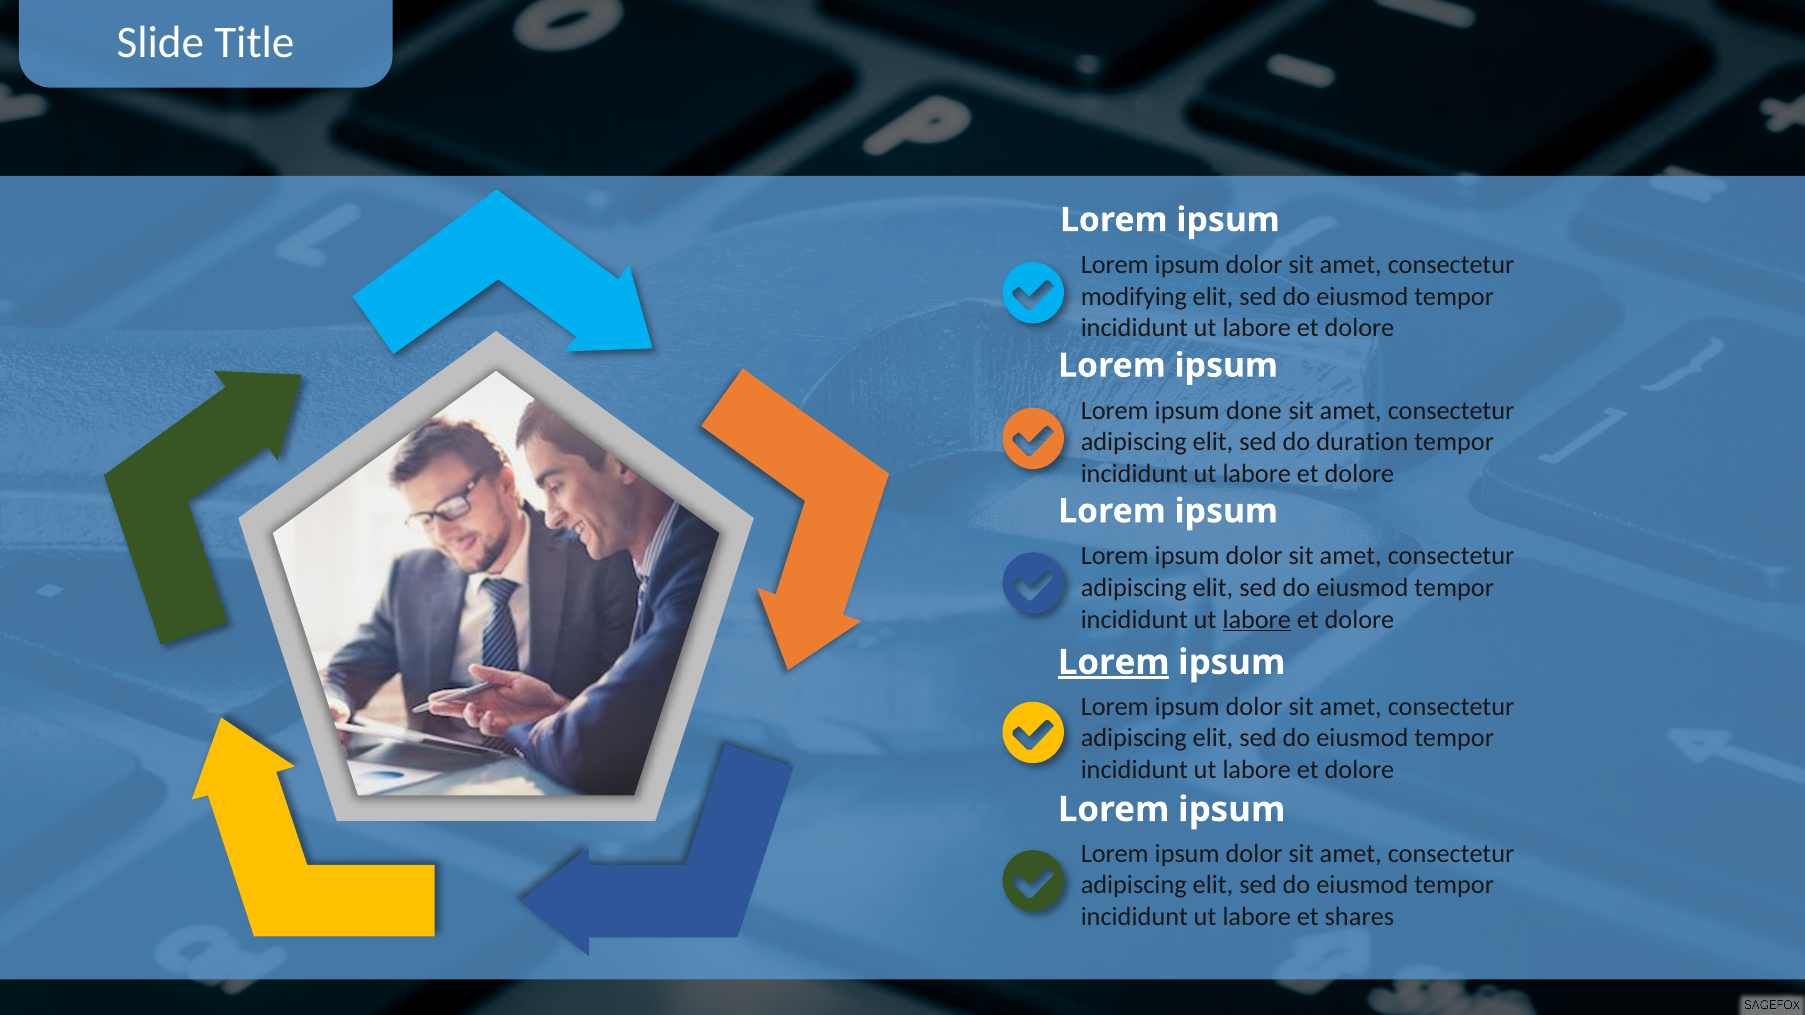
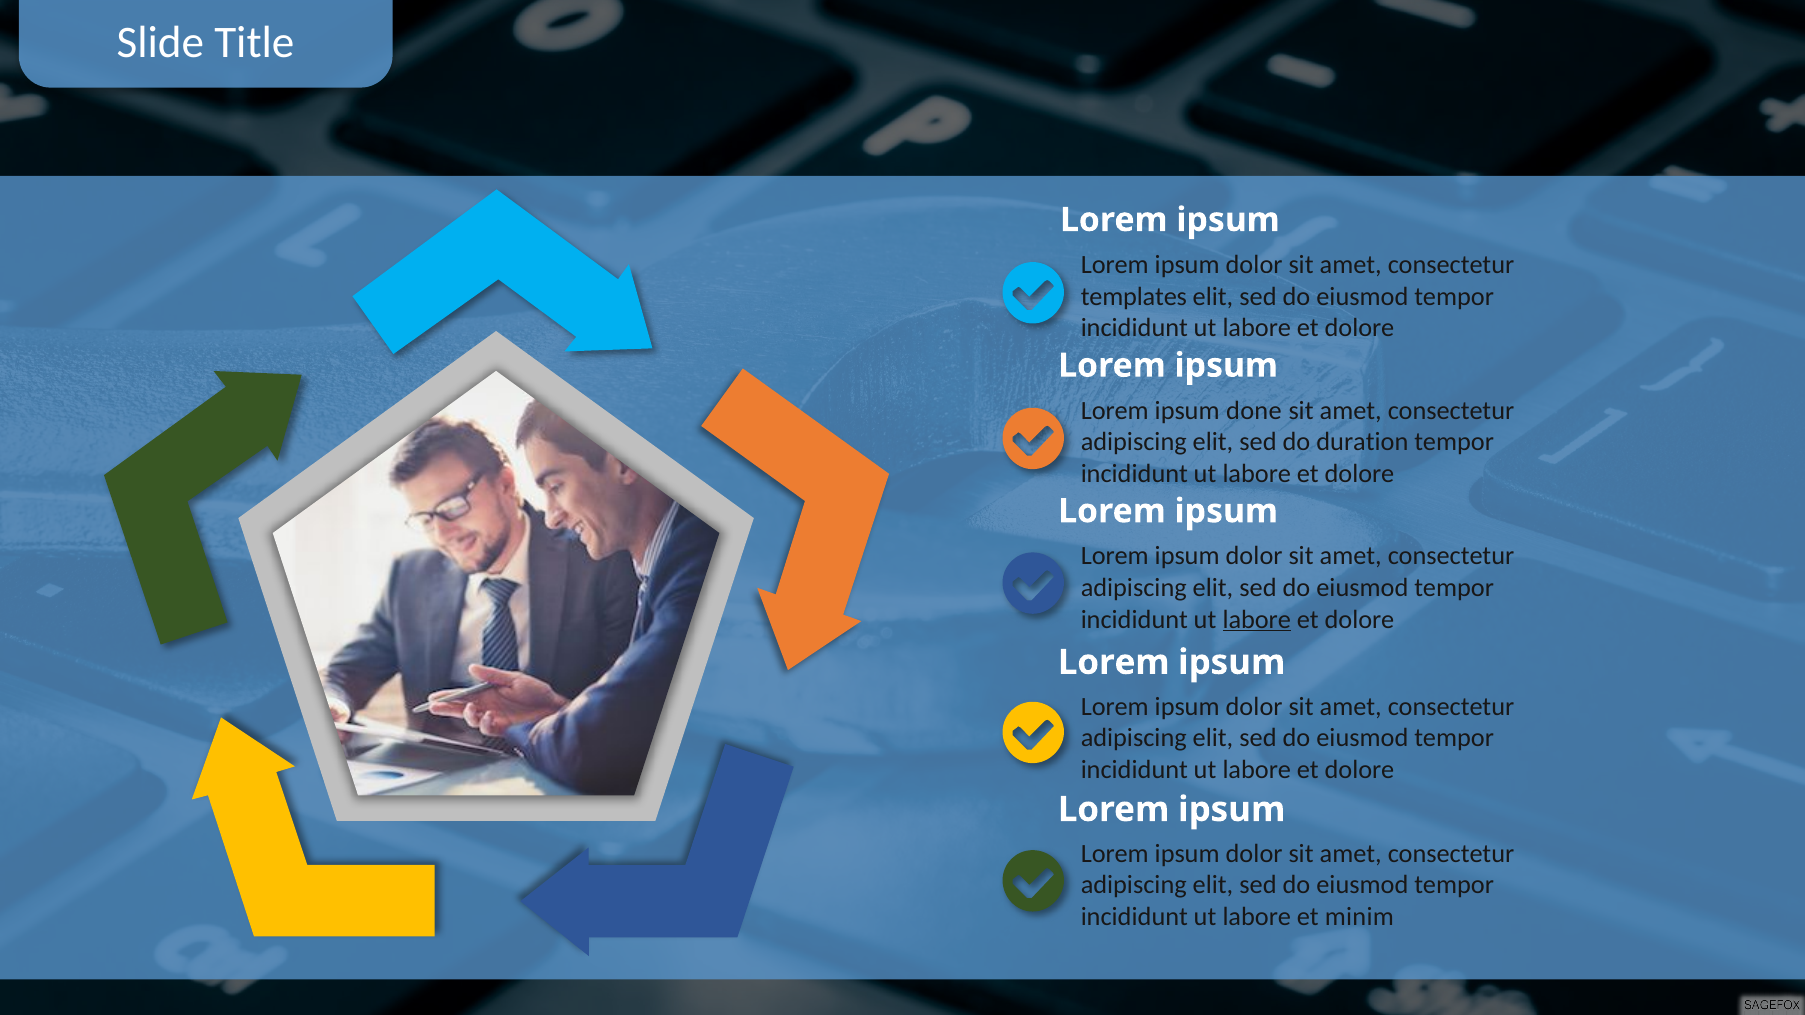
modifying: modifying -> templates
Lorem at (1114, 663) underline: present -> none
shares: shares -> minim
